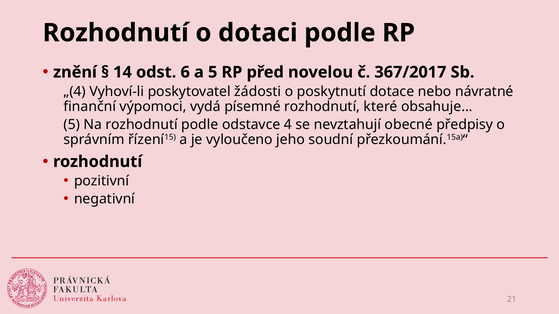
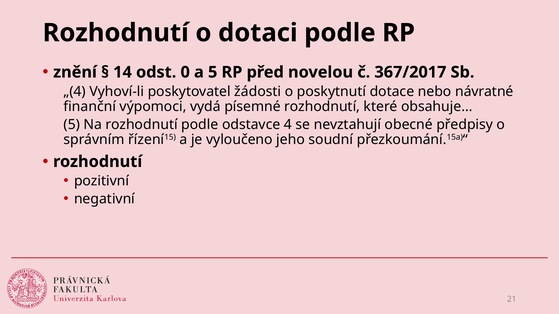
6: 6 -> 0
